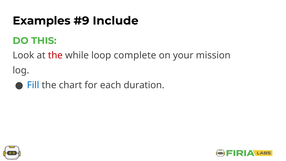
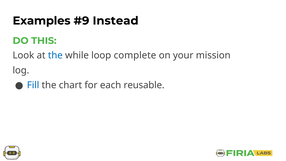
Include: Include -> Instead
the at (55, 55) colour: red -> blue
duration: duration -> reusable
